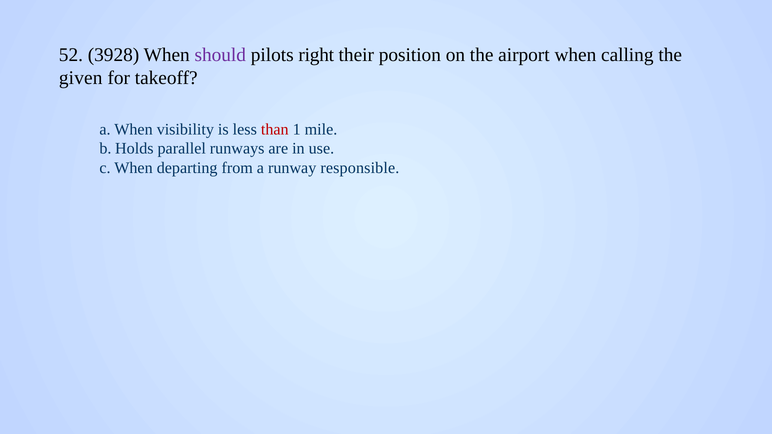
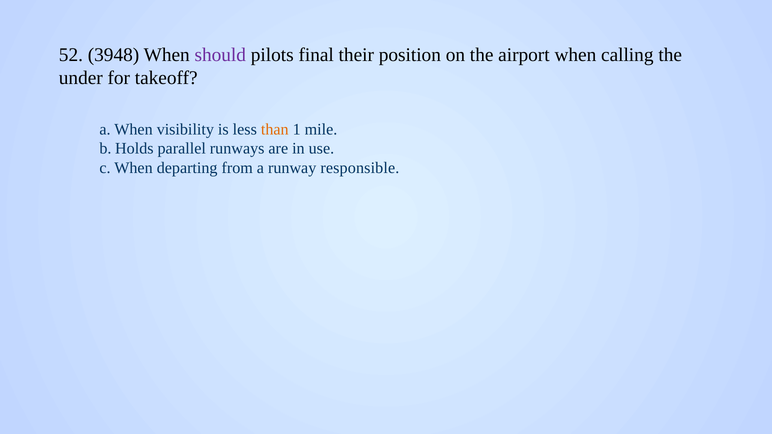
3928: 3928 -> 3948
right: right -> final
given: given -> under
than colour: red -> orange
